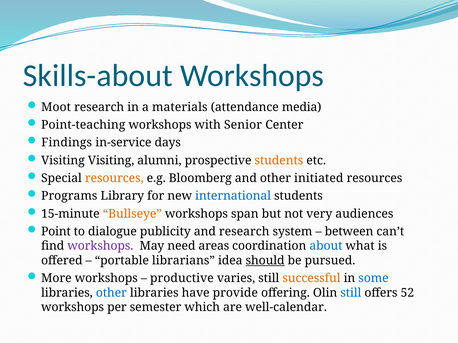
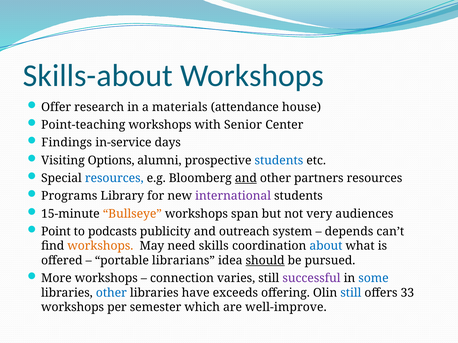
Moot: Moot -> Offer
media: media -> house
Visiting Visiting: Visiting -> Options
students at (279, 161) colour: orange -> blue
resources at (114, 178) colour: orange -> blue
and at (246, 178) underline: none -> present
initiated: initiated -> partners
international colour: blue -> purple
dialogue: dialogue -> podcasts
and research: research -> outreach
between: between -> depends
workshops at (100, 246) colour: purple -> orange
areas: areas -> skills
productive: productive -> connection
successful colour: orange -> purple
provide: provide -> exceeds
52: 52 -> 33
well-calendar: well-calendar -> well-improve
